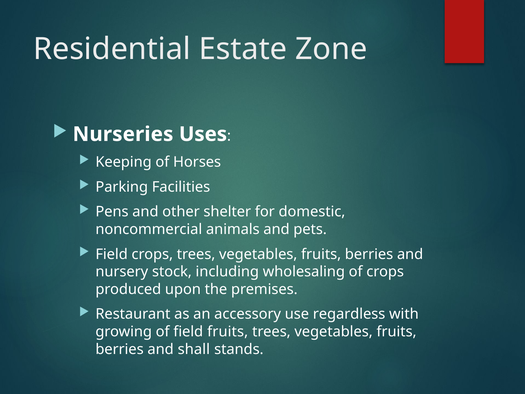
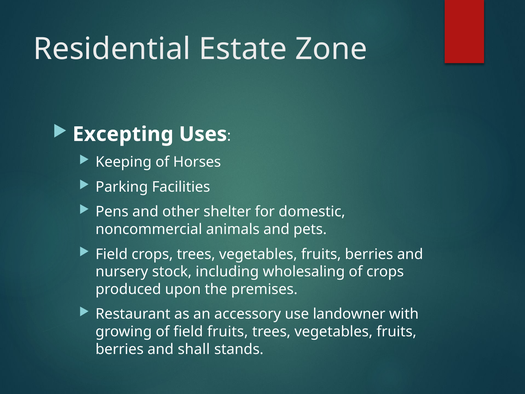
Nurseries: Nurseries -> Excepting
regardless: regardless -> landowner
